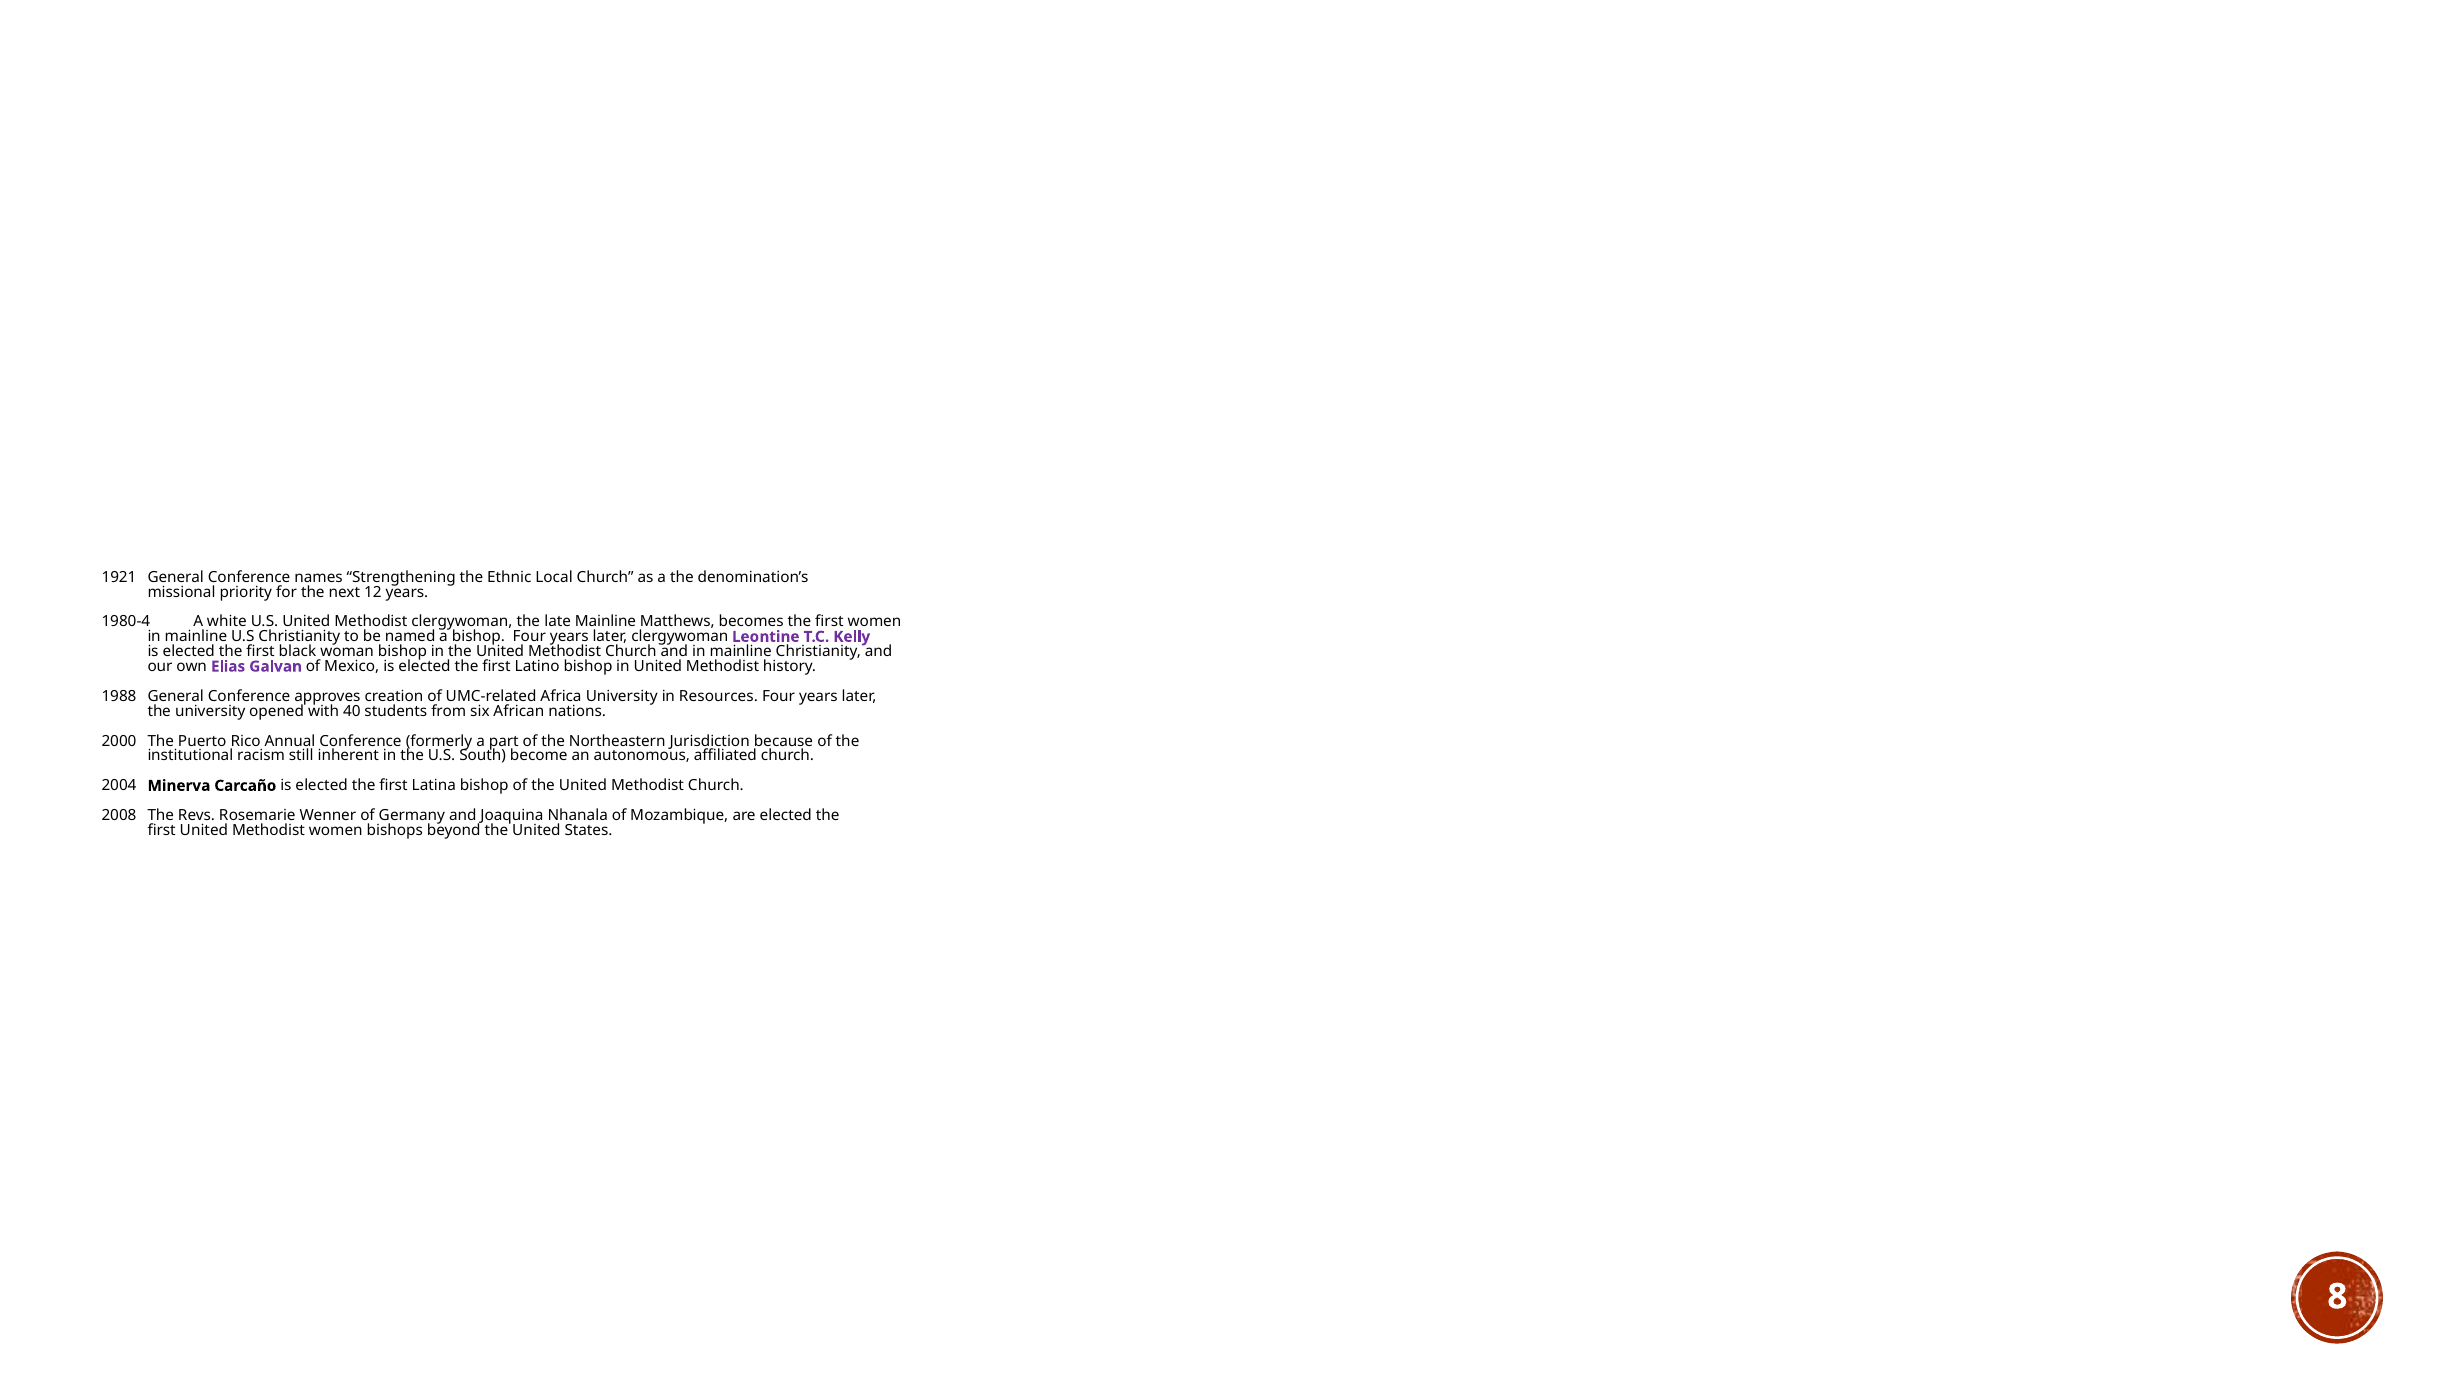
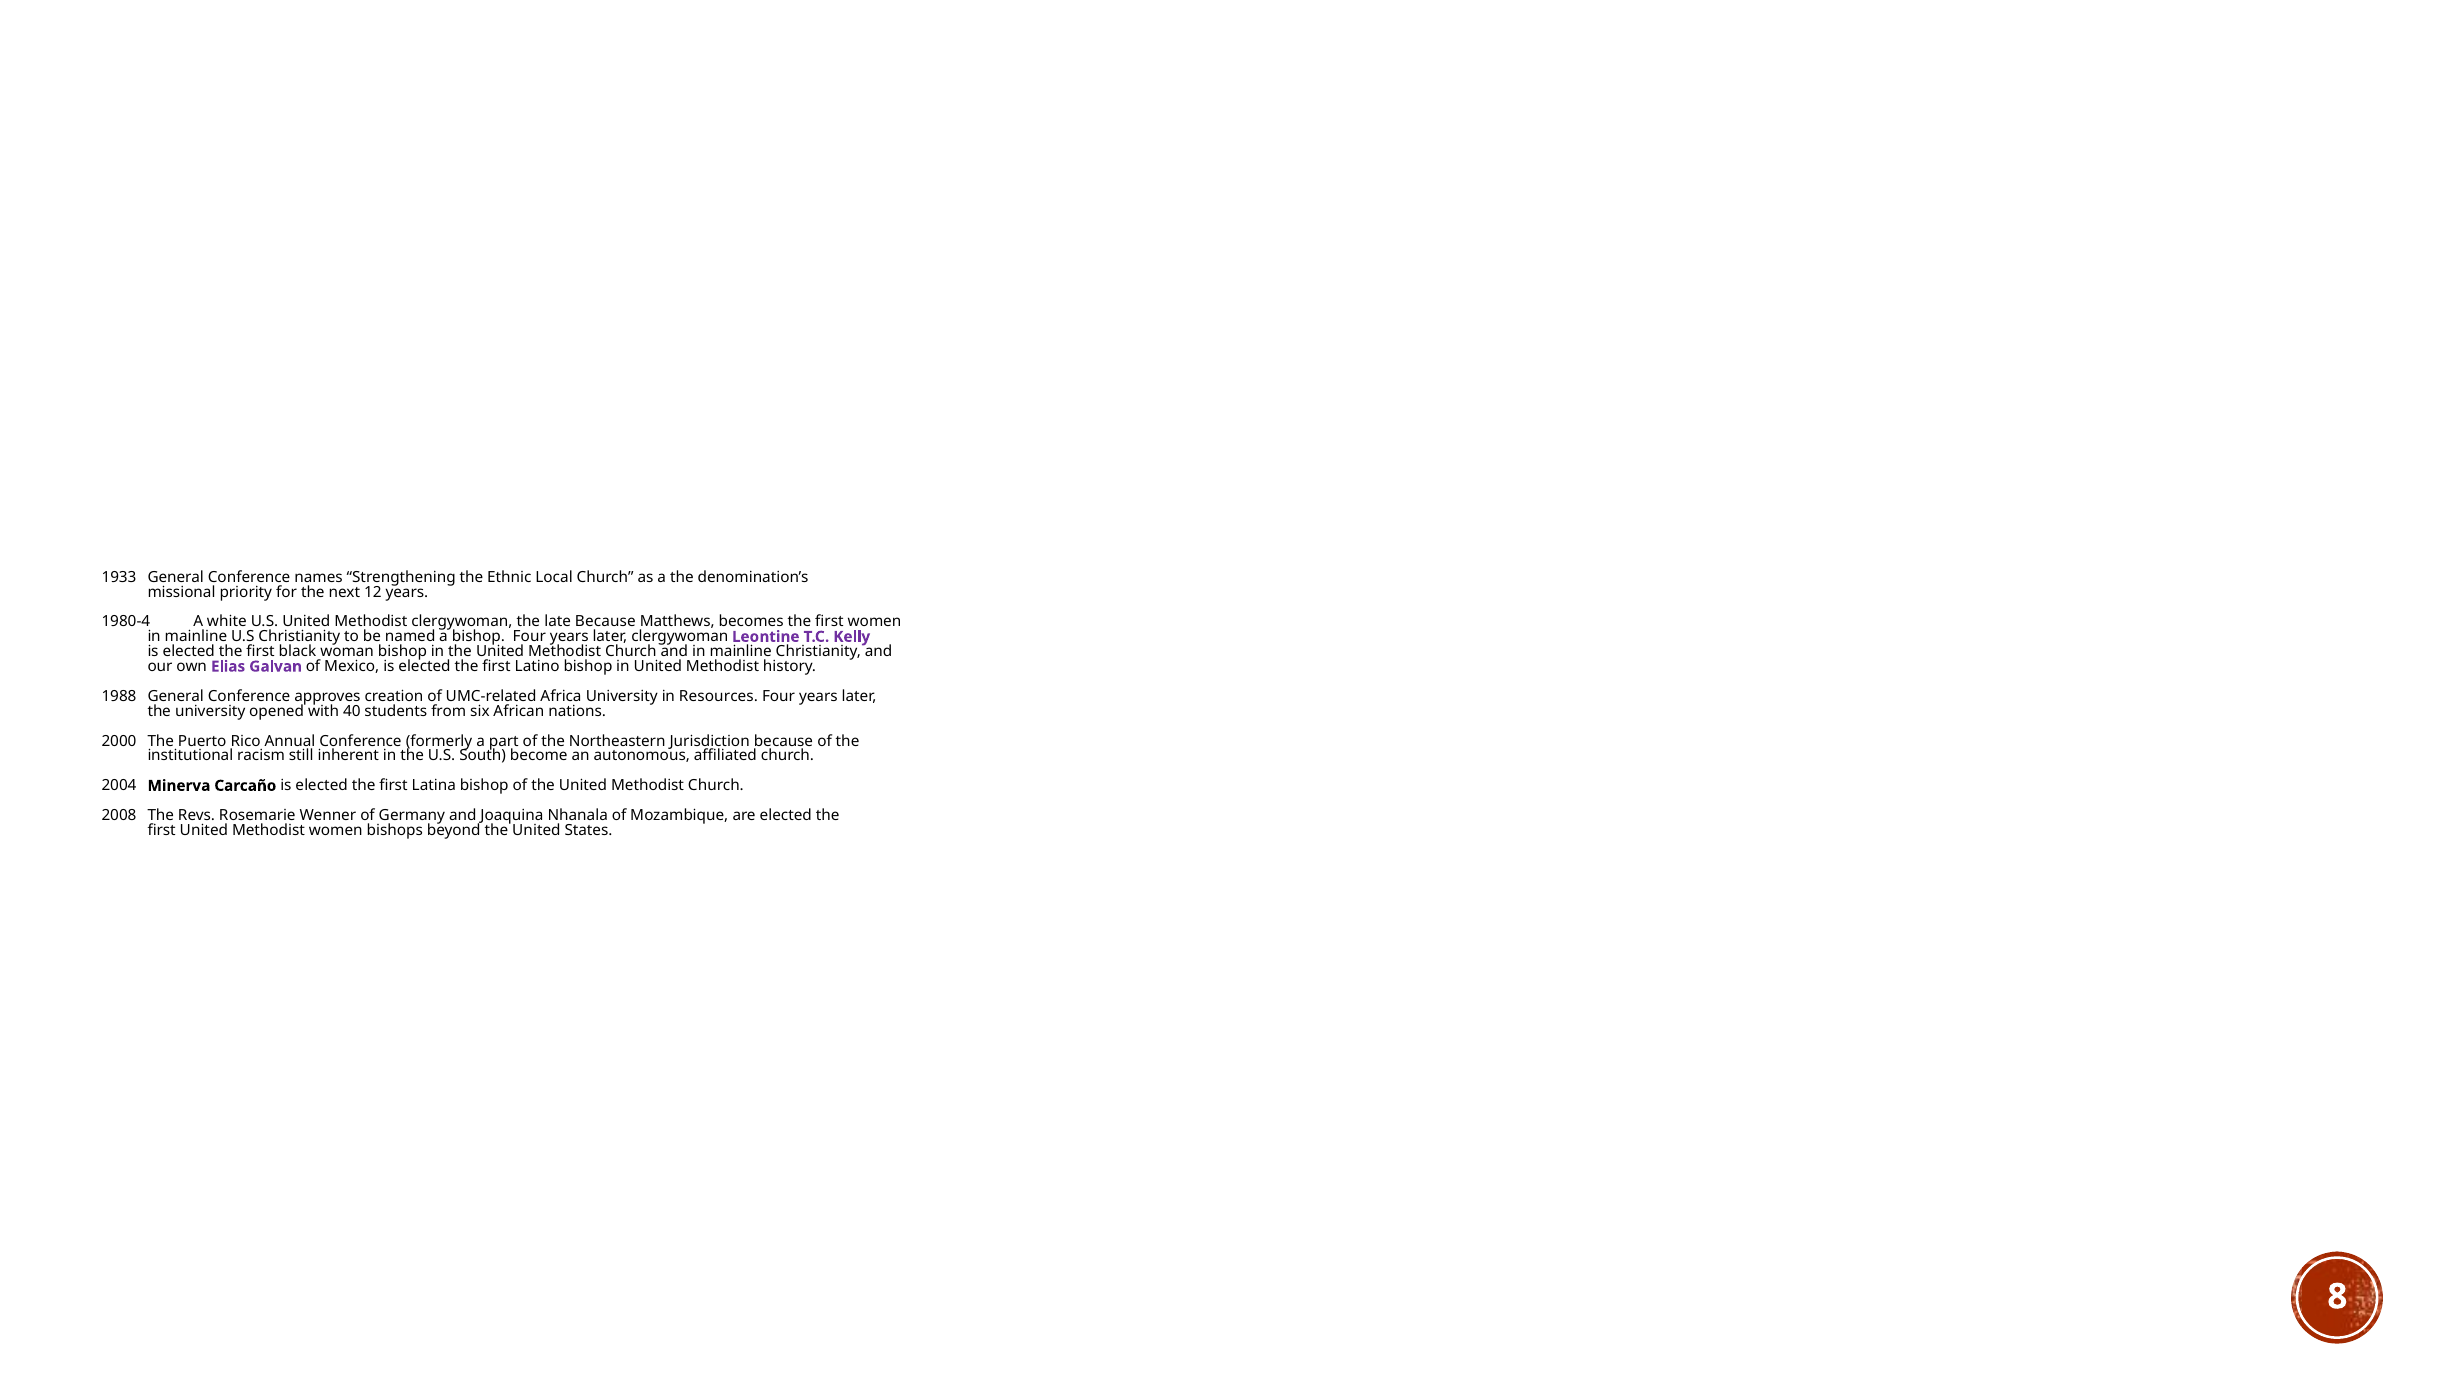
1921: 1921 -> 1933
late Mainline: Mainline -> Because
